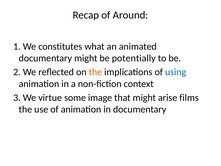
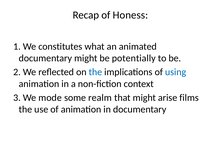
Around: Around -> Honess
the at (95, 72) colour: orange -> blue
virtue: virtue -> mode
image: image -> realm
